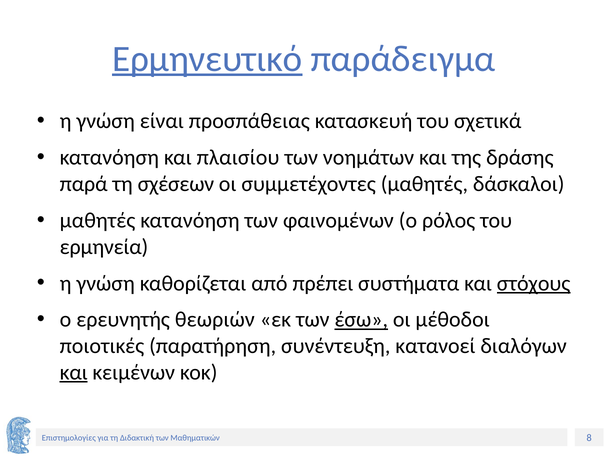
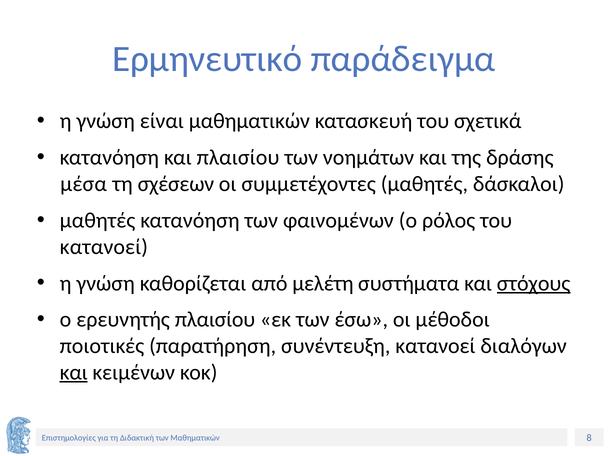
Ερμηνευτικό underline: present -> none
είναι προσπάθειας: προσπάθειας -> μαθηματικών
παρά: παρά -> μέσα
ερμηνεία at (104, 247): ερμηνεία -> κατανοεί
πρέπει: πρέπει -> μελέτη
ερευνητής θεωριών: θεωριών -> πλαισίου
έσω underline: present -> none
